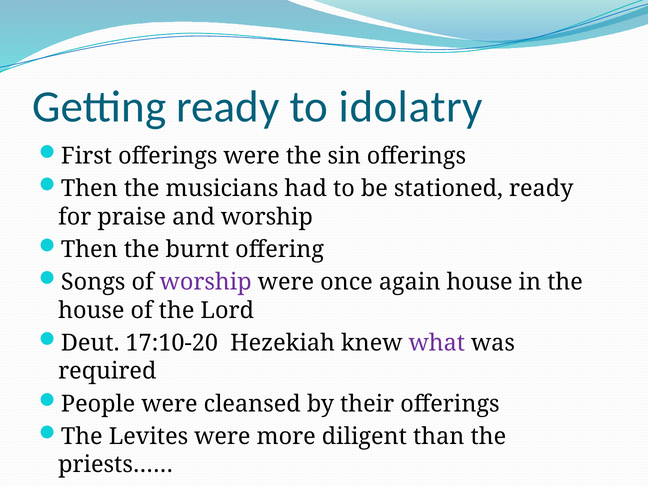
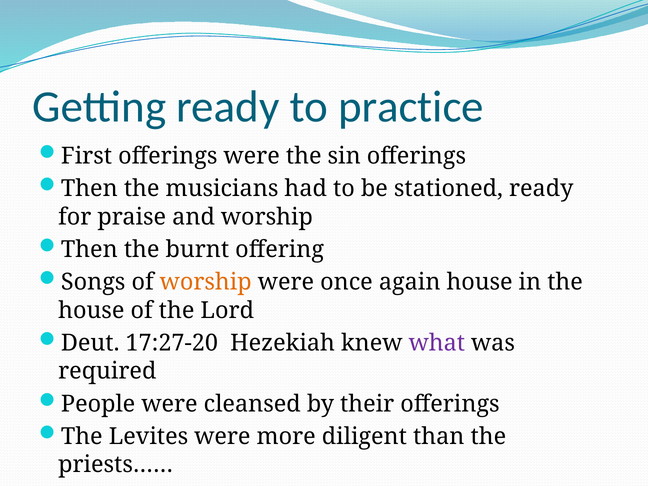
idolatry: idolatry -> practice
worship at (206, 282) colour: purple -> orange
17:10-20: 17:10-20 -> 17:27-20
